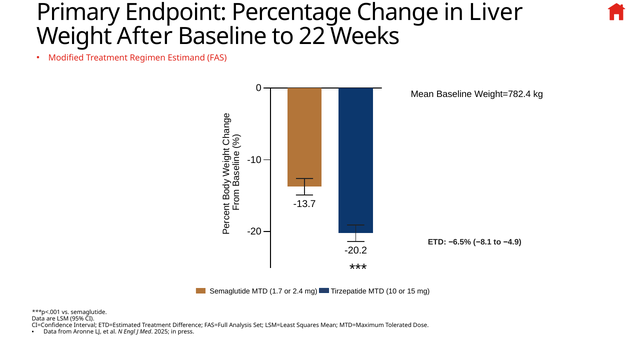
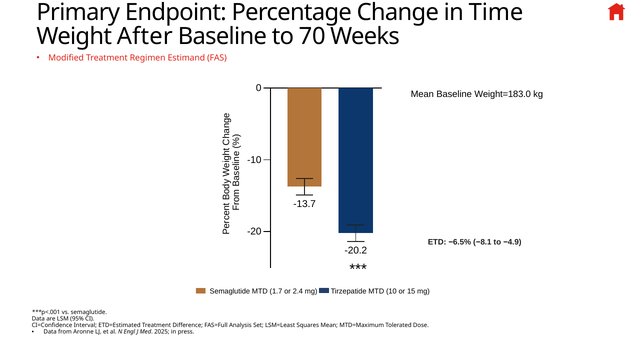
Liver: Liver -> Time
22: 22 -> 70
Weight=782.4: Weight=782.4 -> Weight=183.0
